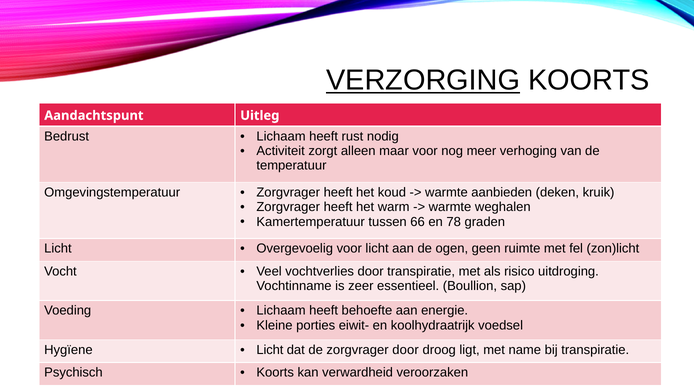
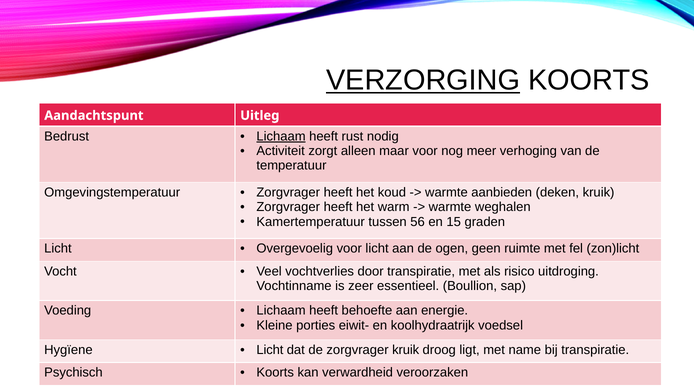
Lichaam at (281, 136) underline: none -> present
66: 66 -> 56
78: 78 -> 15
zorgvrager door: door -> kruik
